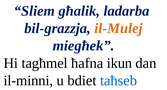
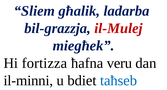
il-Mulej colour: orange -> red
tagħmel: tagħmel -> fortizza
ikun: ikun -> veru
